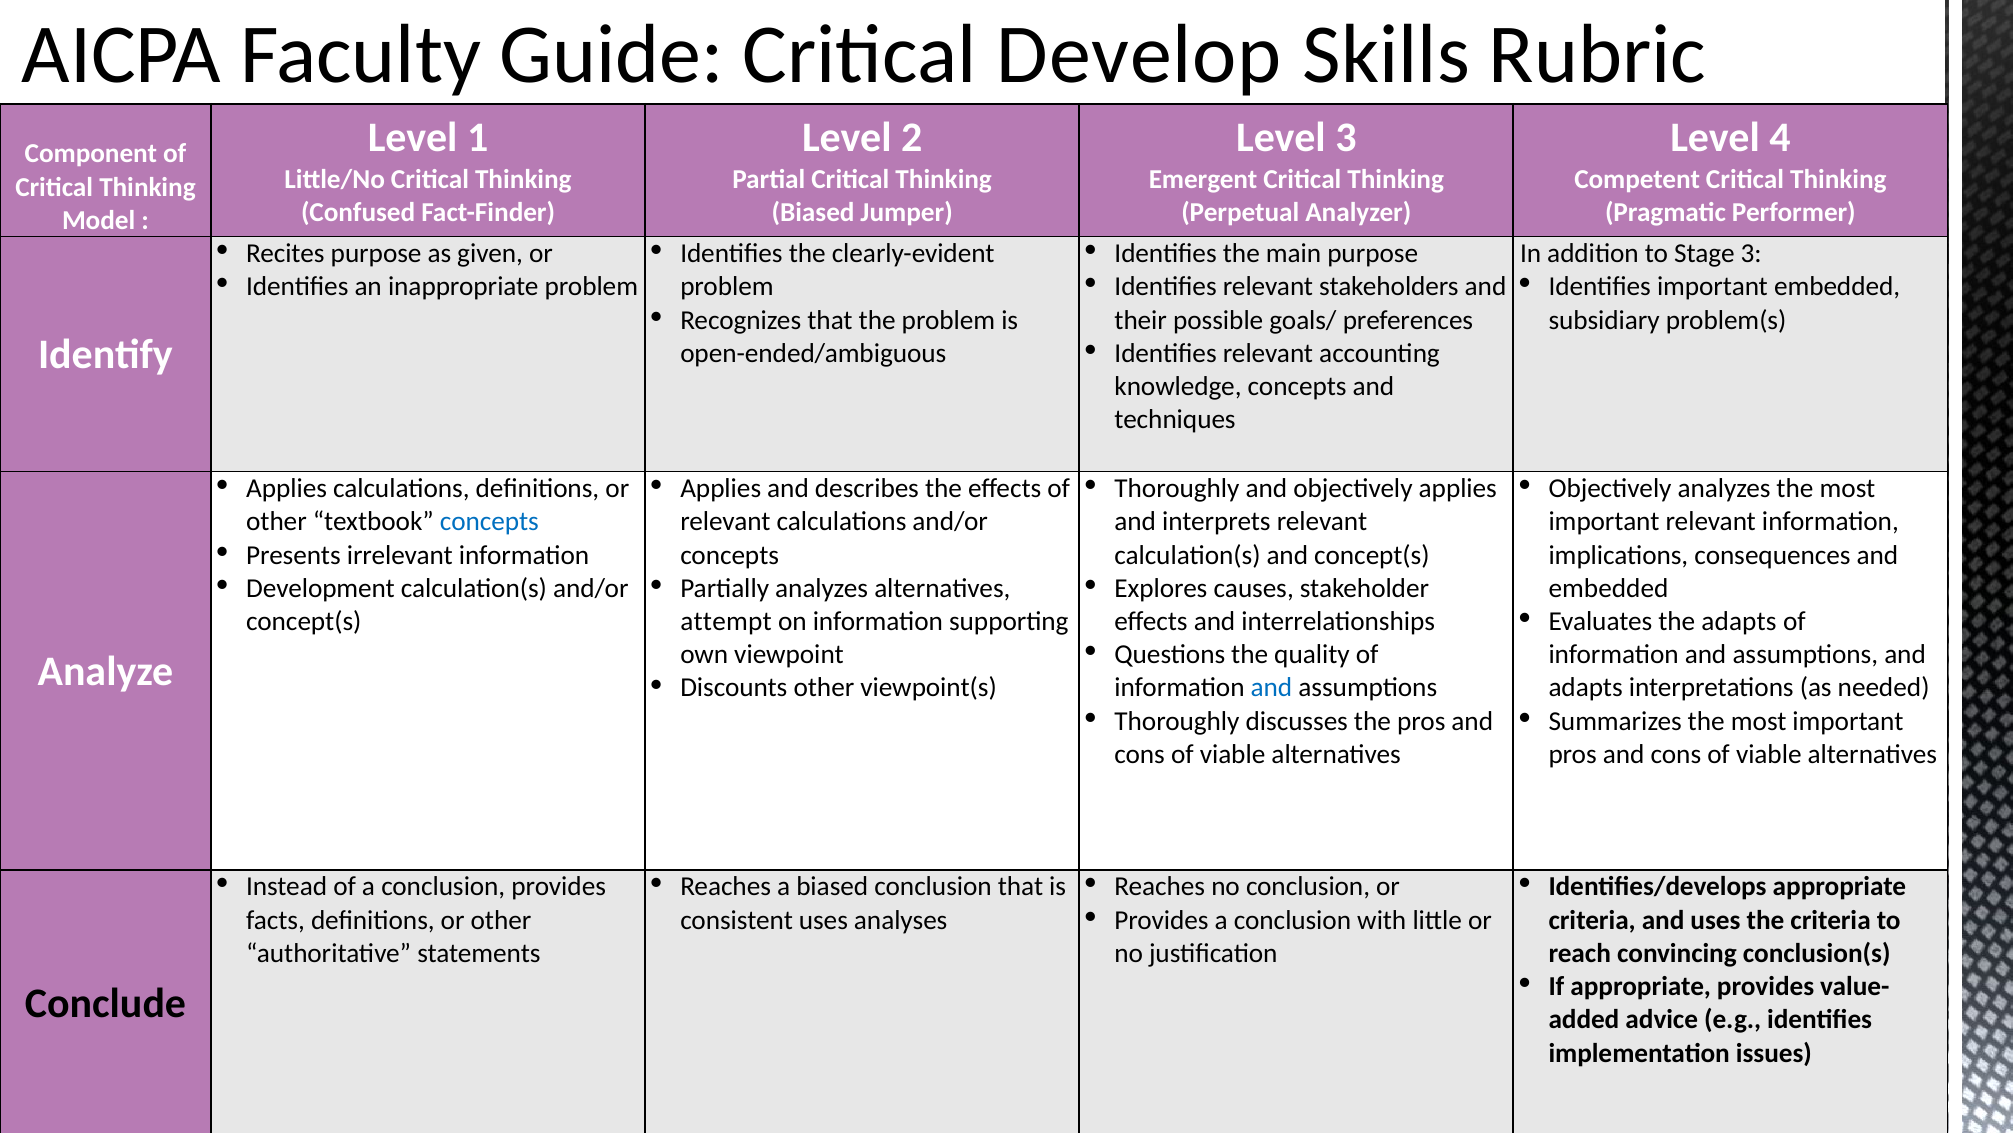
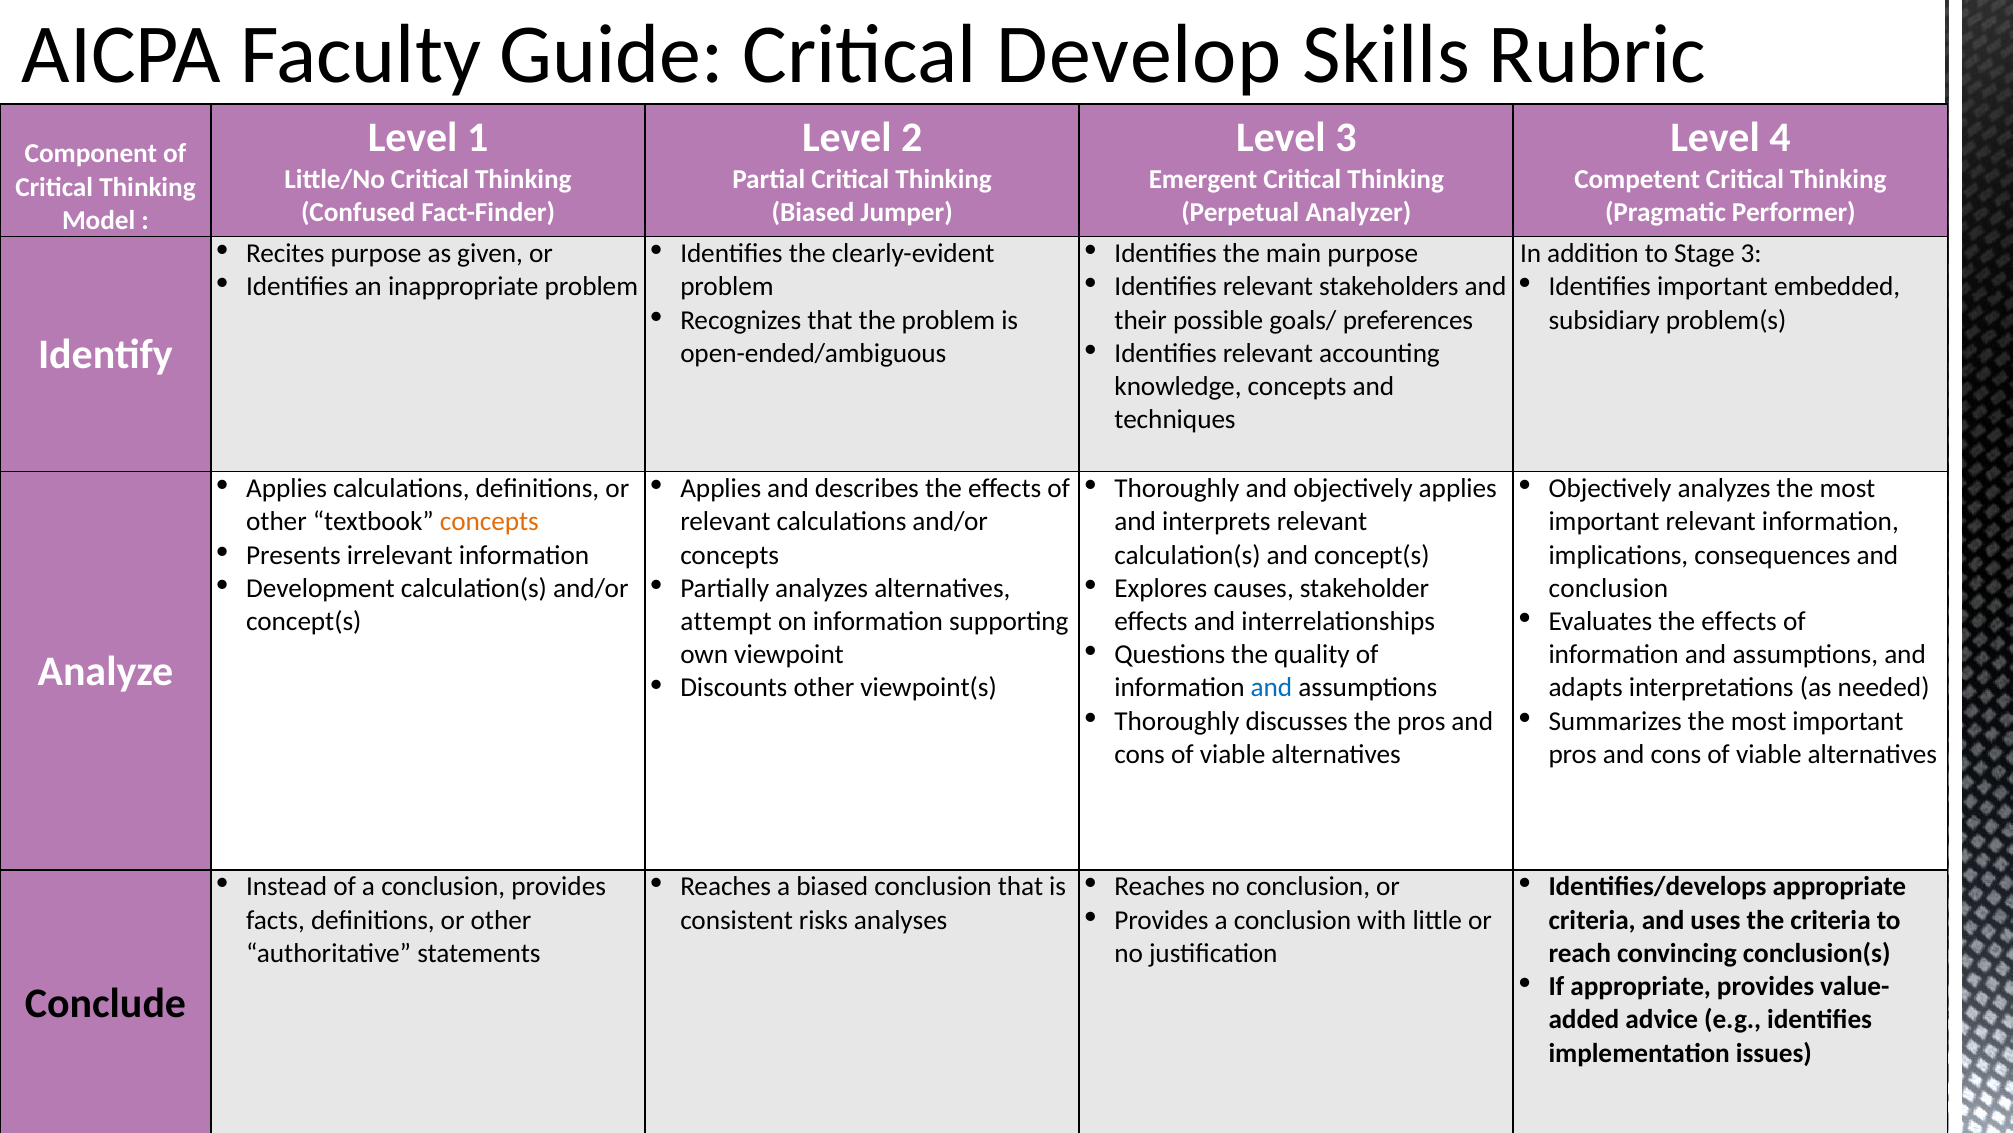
concepts at (489, 521) colour: blue -> orange
embedded at (1609, 588): embedded -> conclusion
Evaluates the adapts: adapts -> effects
consistent uses: uses -> risks
